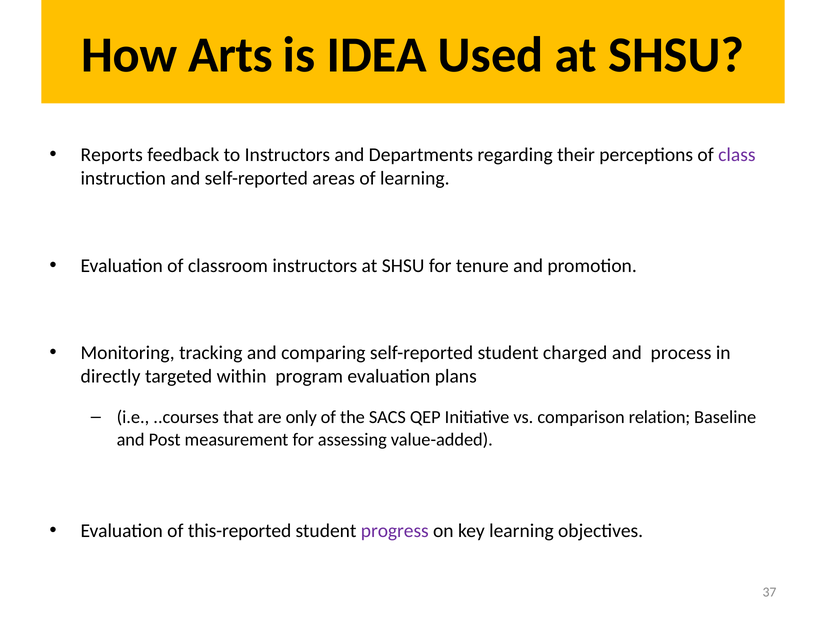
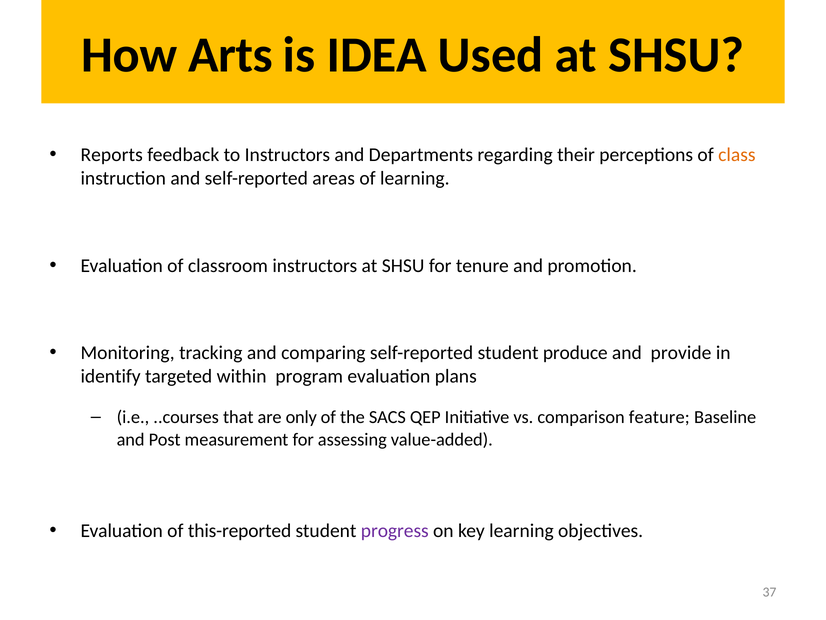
class colour: purple -> orange
charged: charged -> produce
process: process -> provide
directly: directly -> identify
relation: relation -> feature
